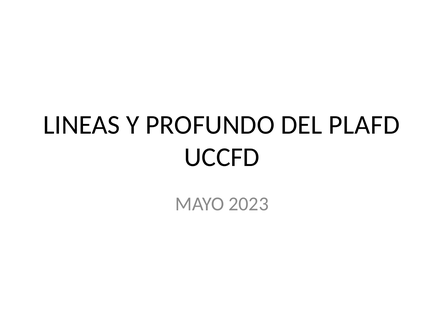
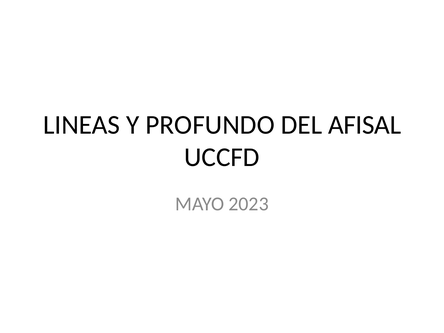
PLAFD: PLAFD -> AFISAL
